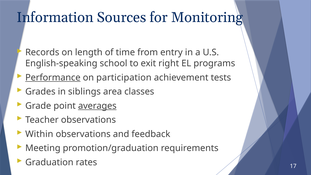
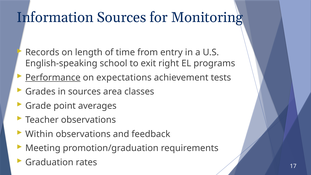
participation: participation -> expectations
in siblings: siblings -> sources
averages underline: present -> none
